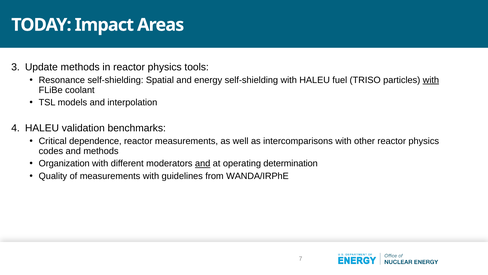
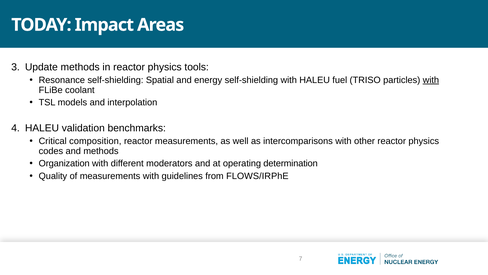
dependence: dependence -> composition
and at (203, 163) underline: present -> none
WANDA/IRPhE: WANDA/IRPhE -> FLOWS/IRPhE
